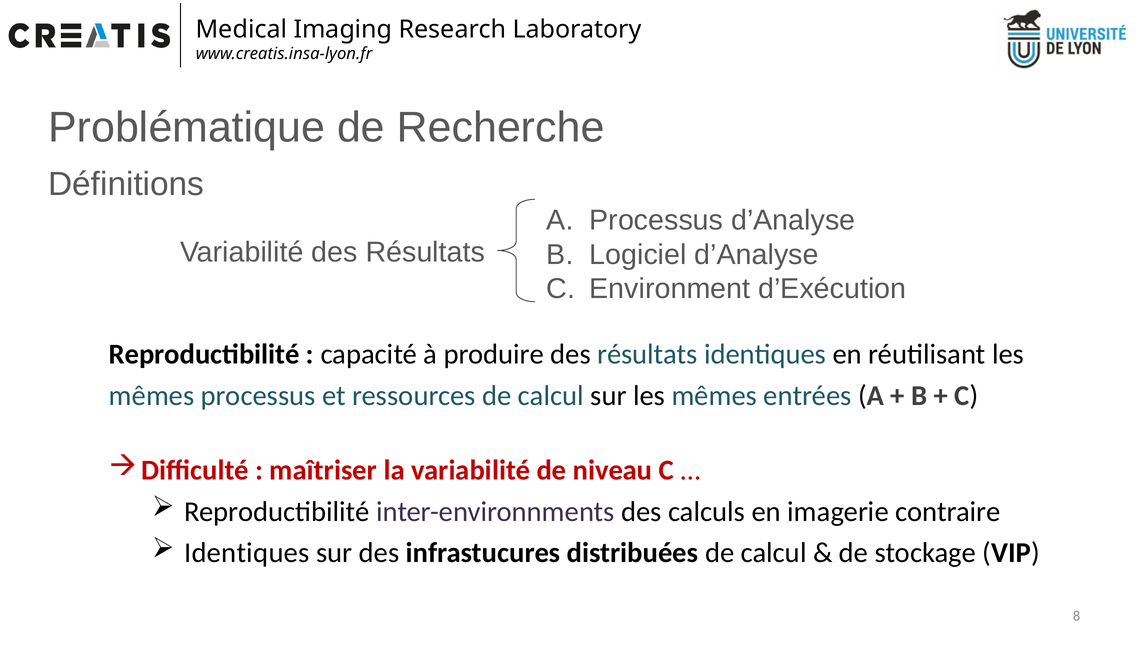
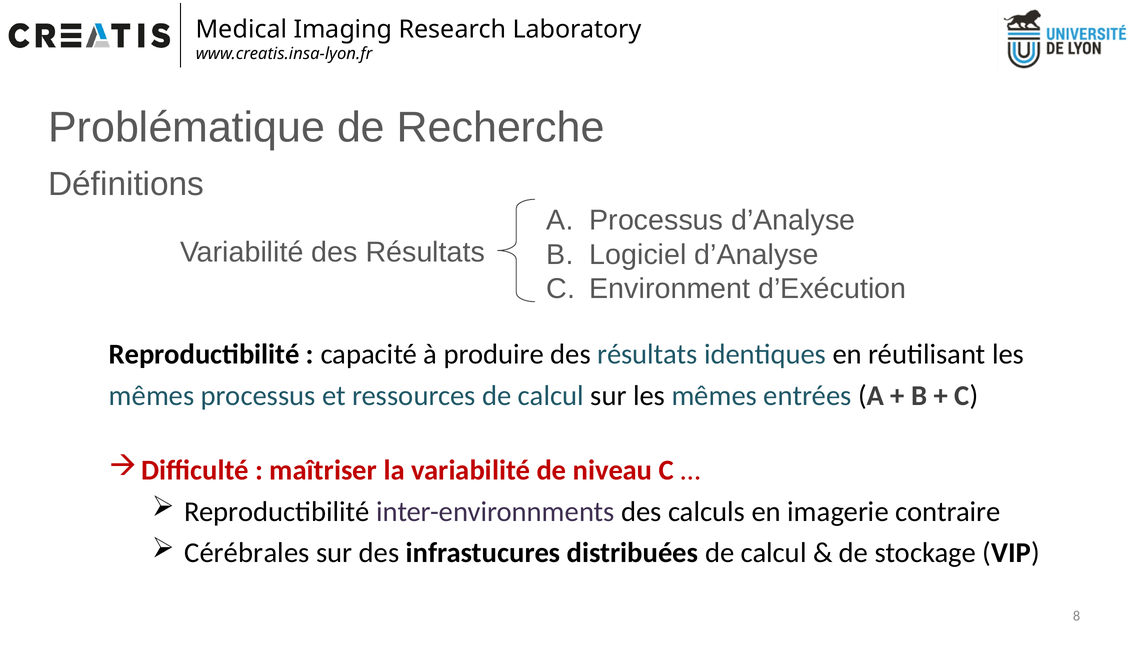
Identiques at (247, 552): Identiques -> Cérébrales
